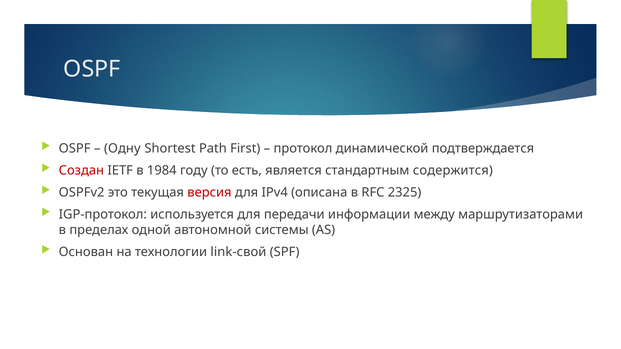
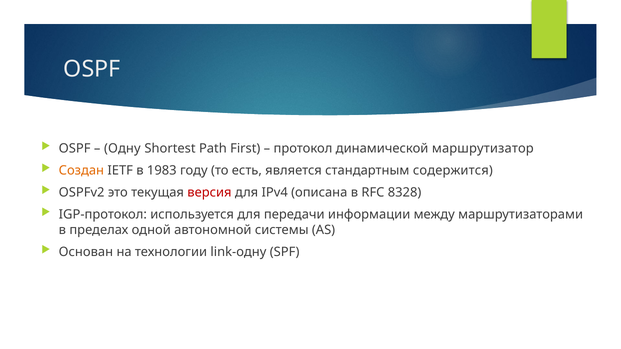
подтверждается: подтверждается -> маршрутизатор
Создан colour: red -> orange
1984: 1984 -> 1983
2325: 2325 -> 8328
link-свой: link-свой -> link-одну
